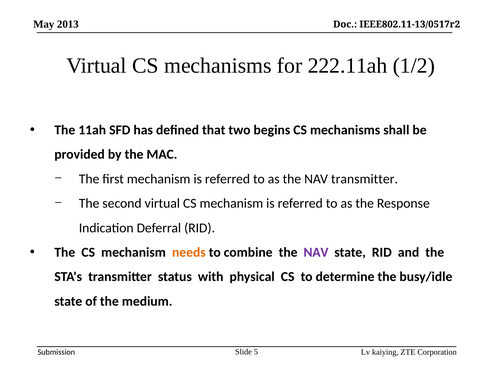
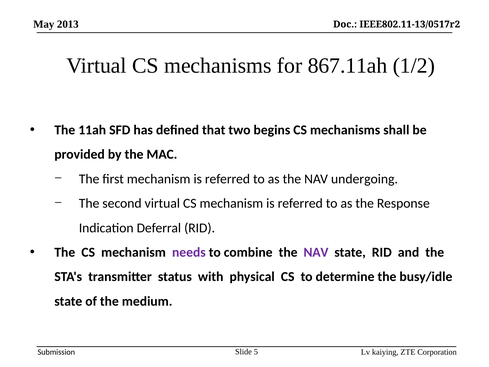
222.11ah: 222.11ah -> 867.11ah
NAV transmitter: transmitter -> undergoing
needs colour: orange -> purple
